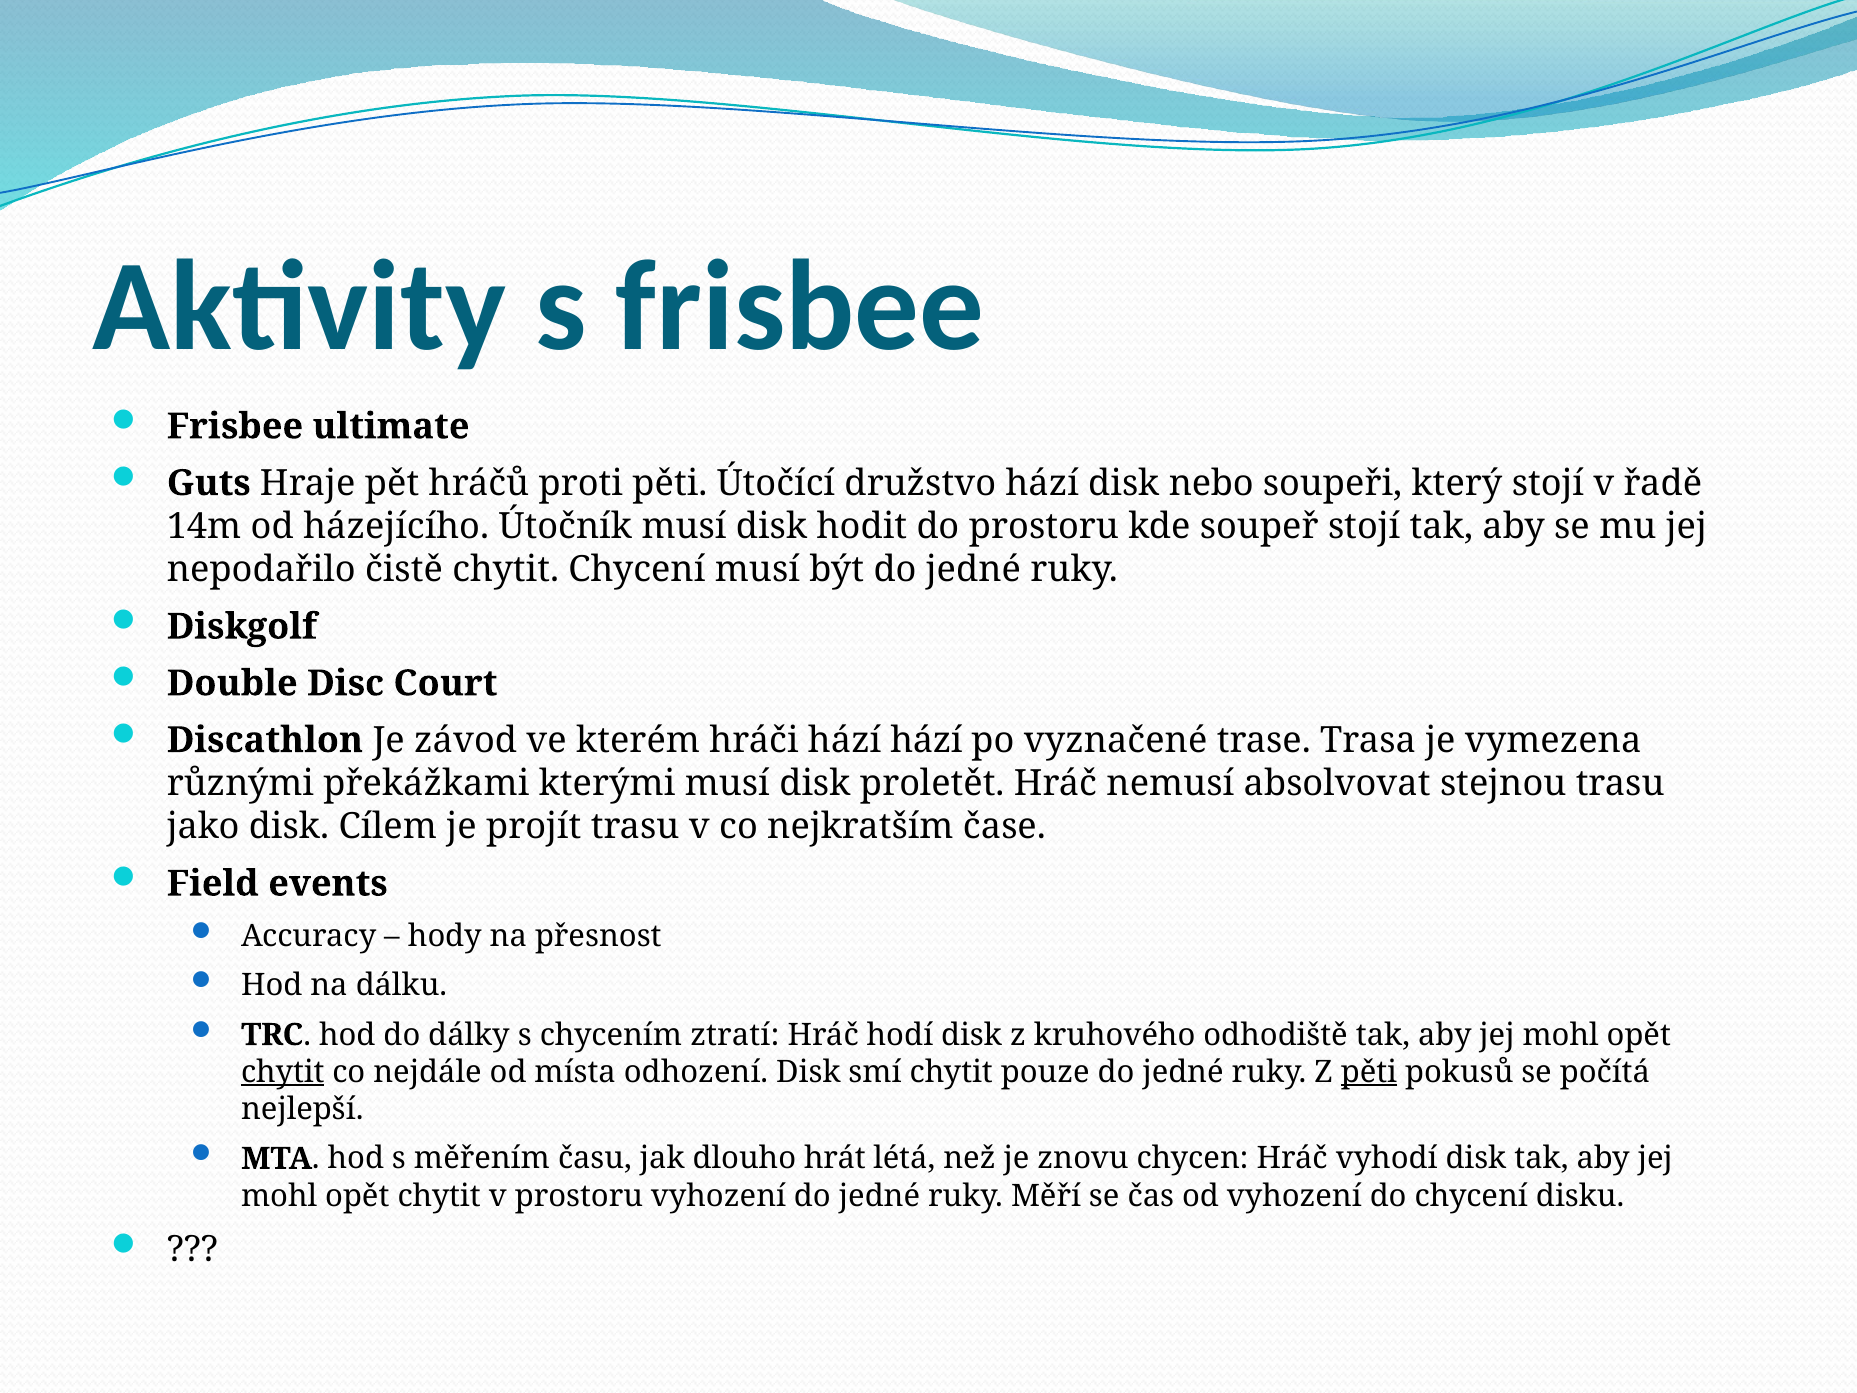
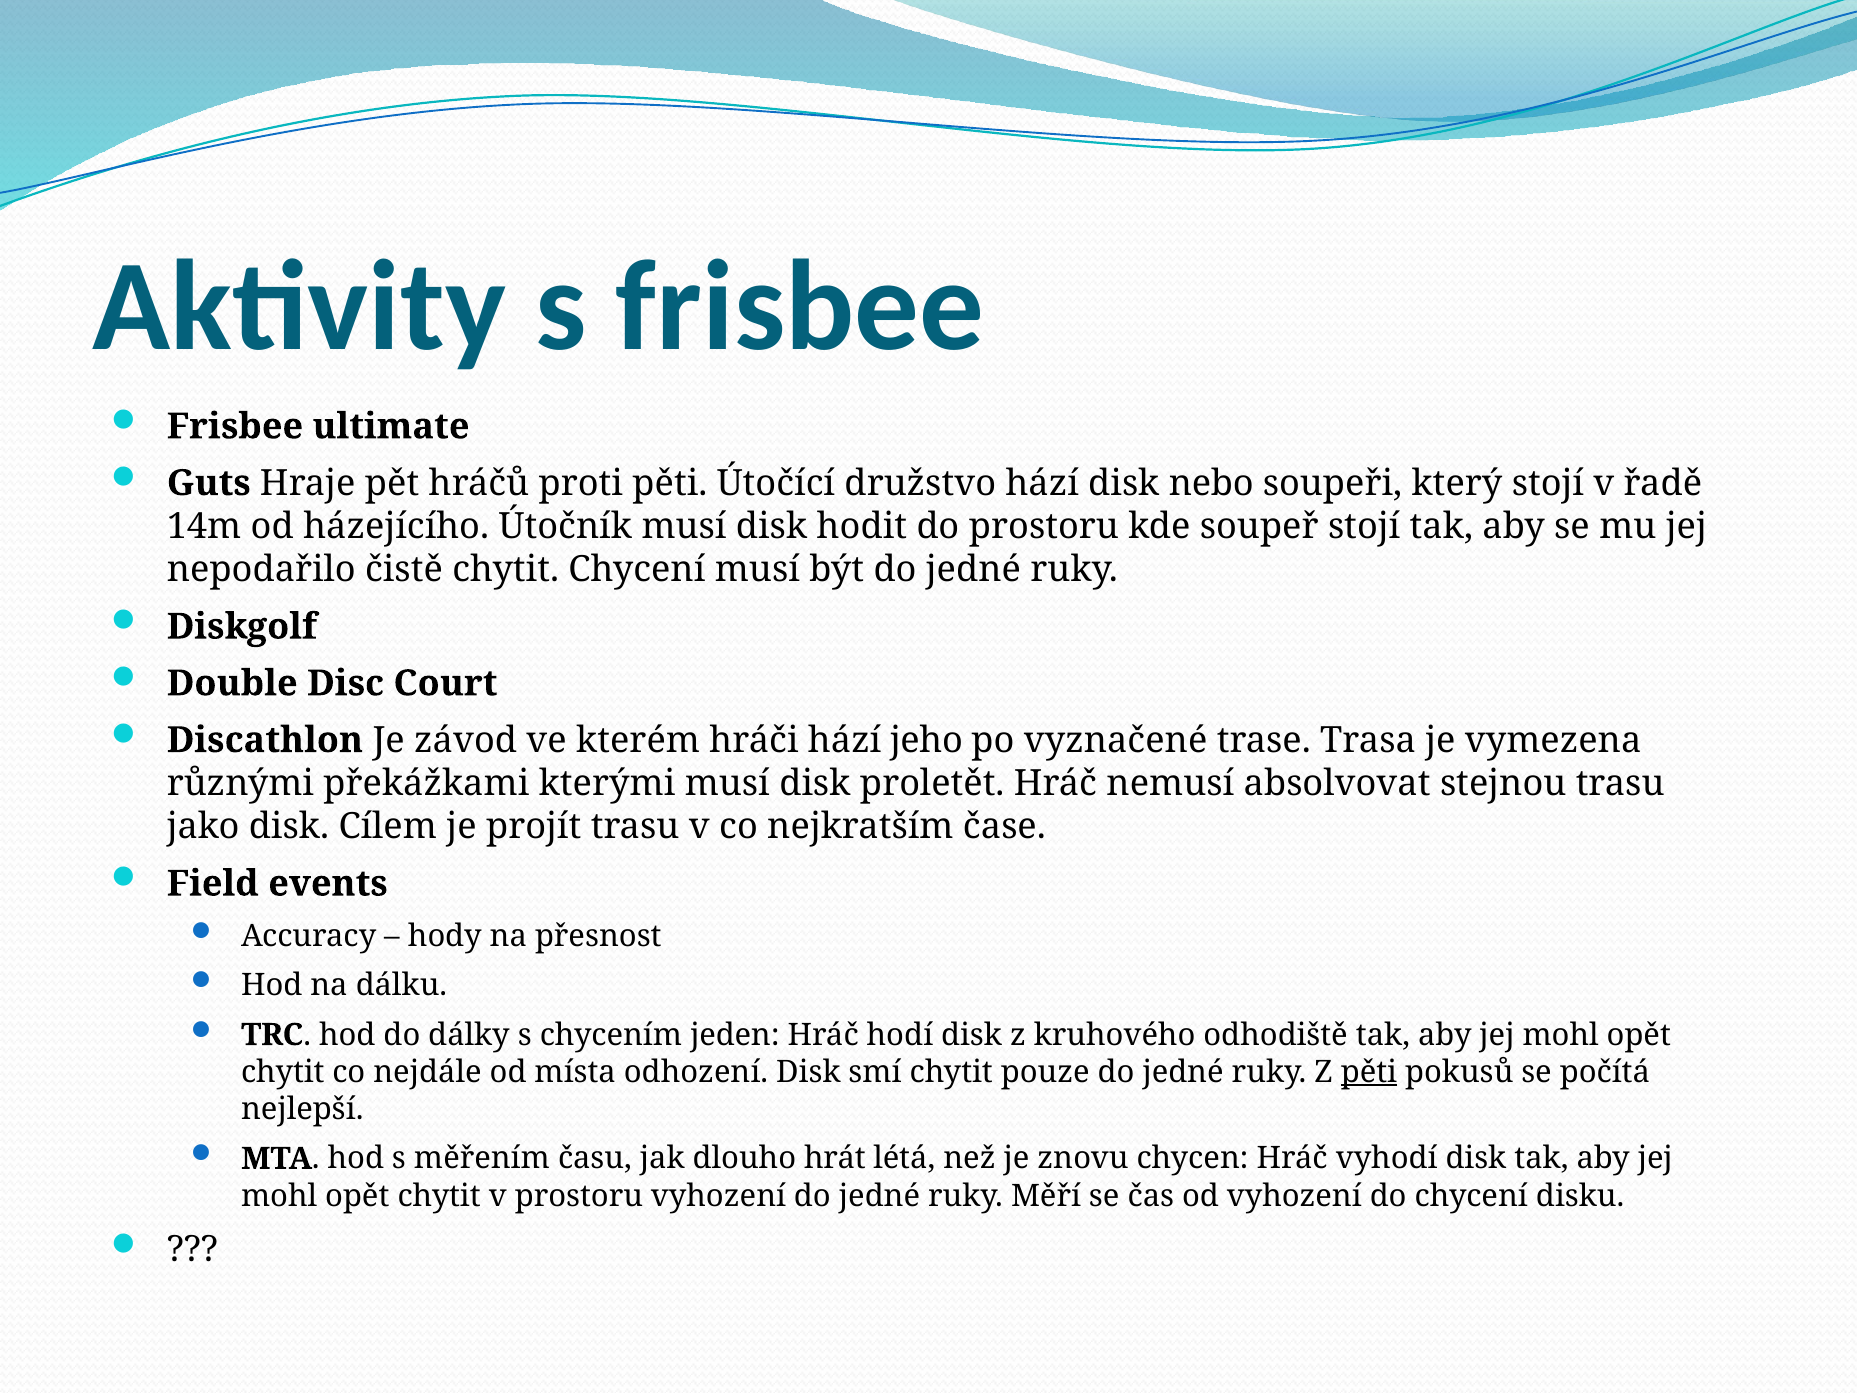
hází hází: hází -> jeho
ztratí: ztratí -> jeden
chytit at (283, 1072) underline: present -> none
